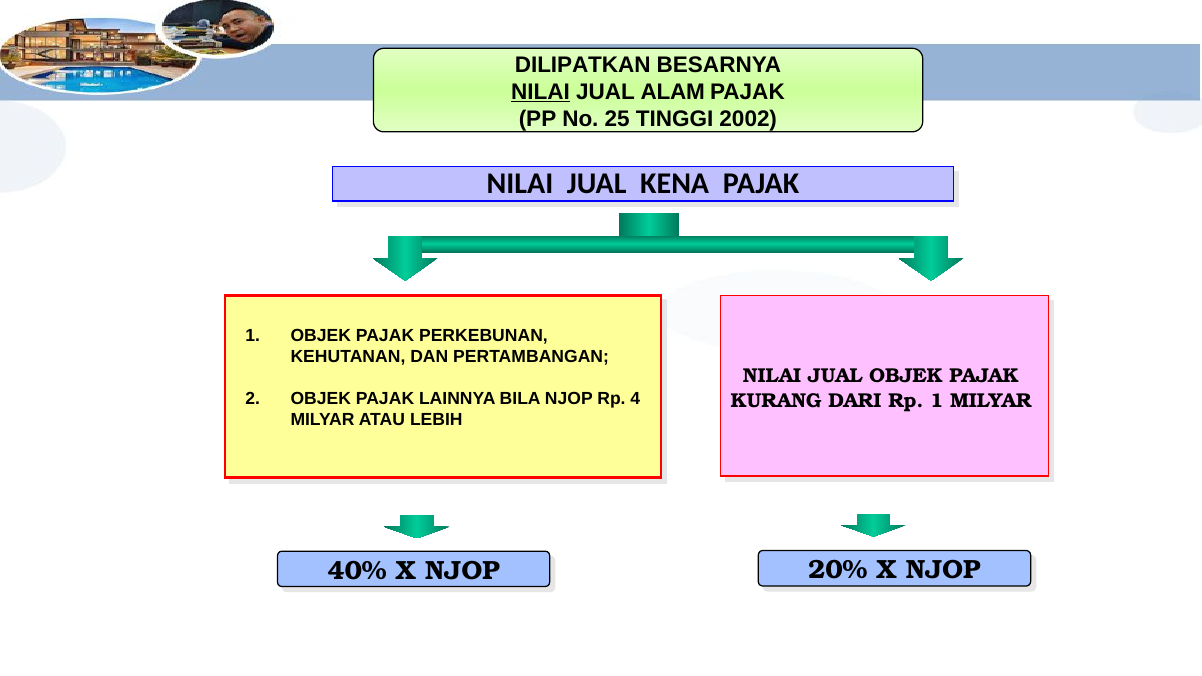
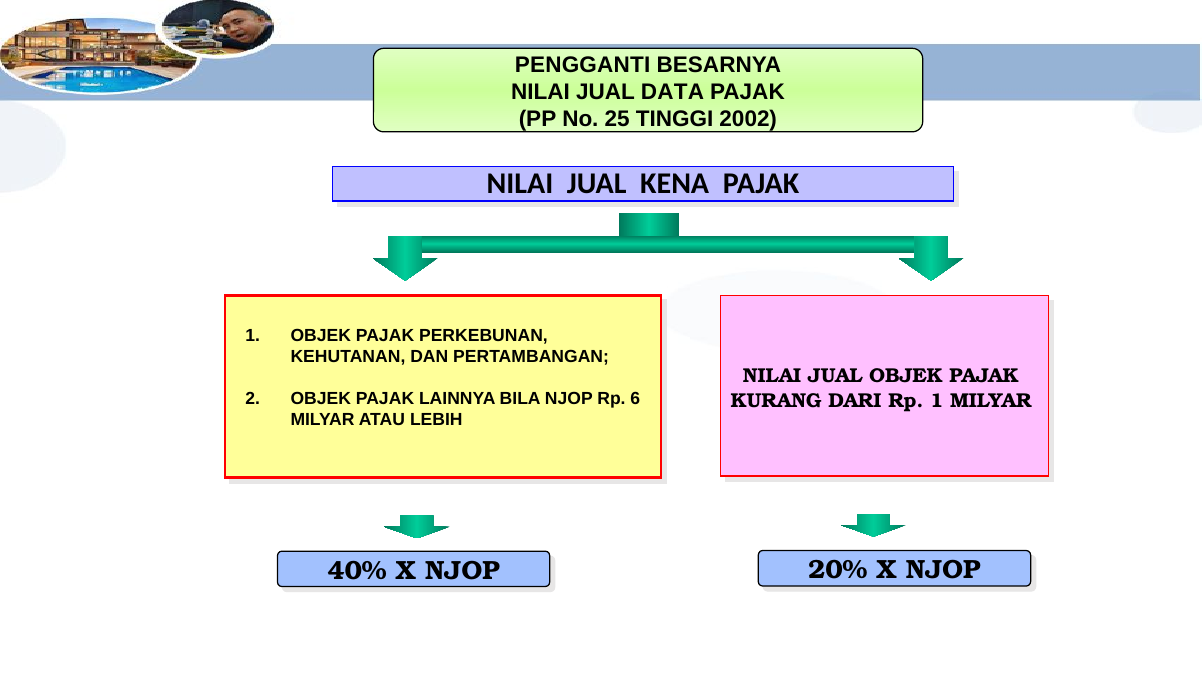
DILIPATKAN: DILIPATKAN -> PENGGANTI
NILAI at (540, 92) underline: present -> none
ALAM: ALAM -> DATA
4: 4 -> 6
